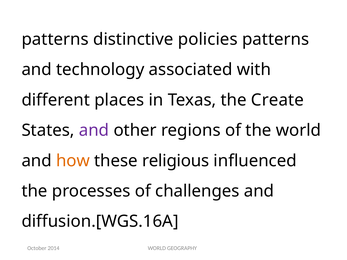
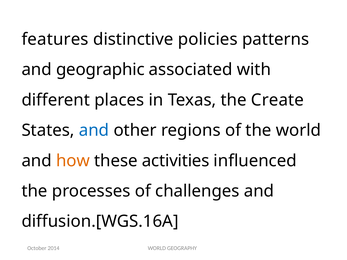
patterns at (55, 39): patterns -> features
technology: technology -> geographic
and at (94, 130) colour: purple -> blue
religious: religious -> activities
